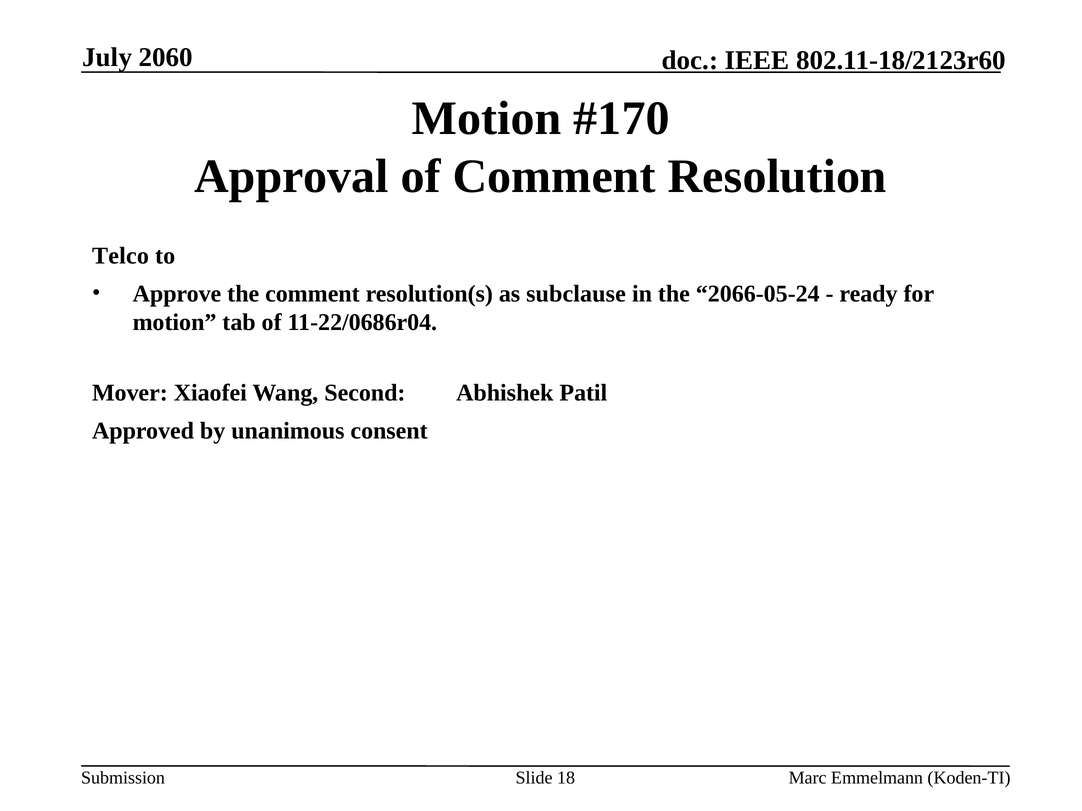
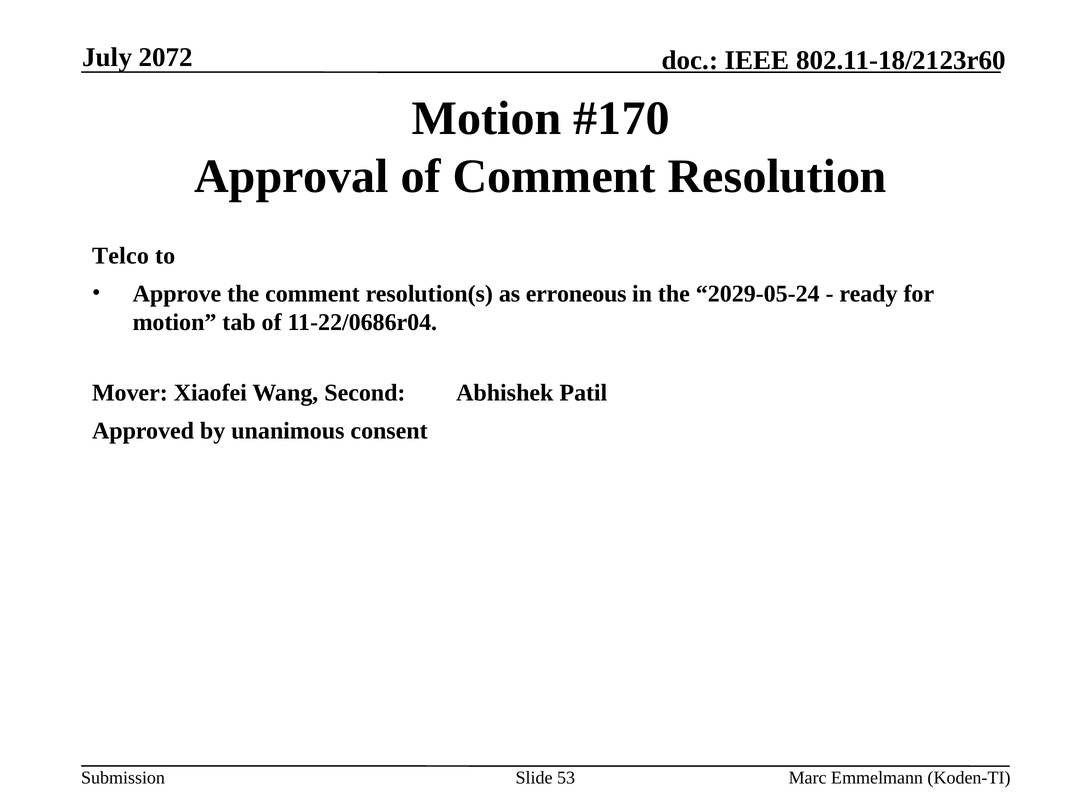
2060: 2060 -> 2072
subclause: subclause -> erroneous
2066-05-24: 2066-05-24 -> 2029-05-24
18: 18 -> 53
